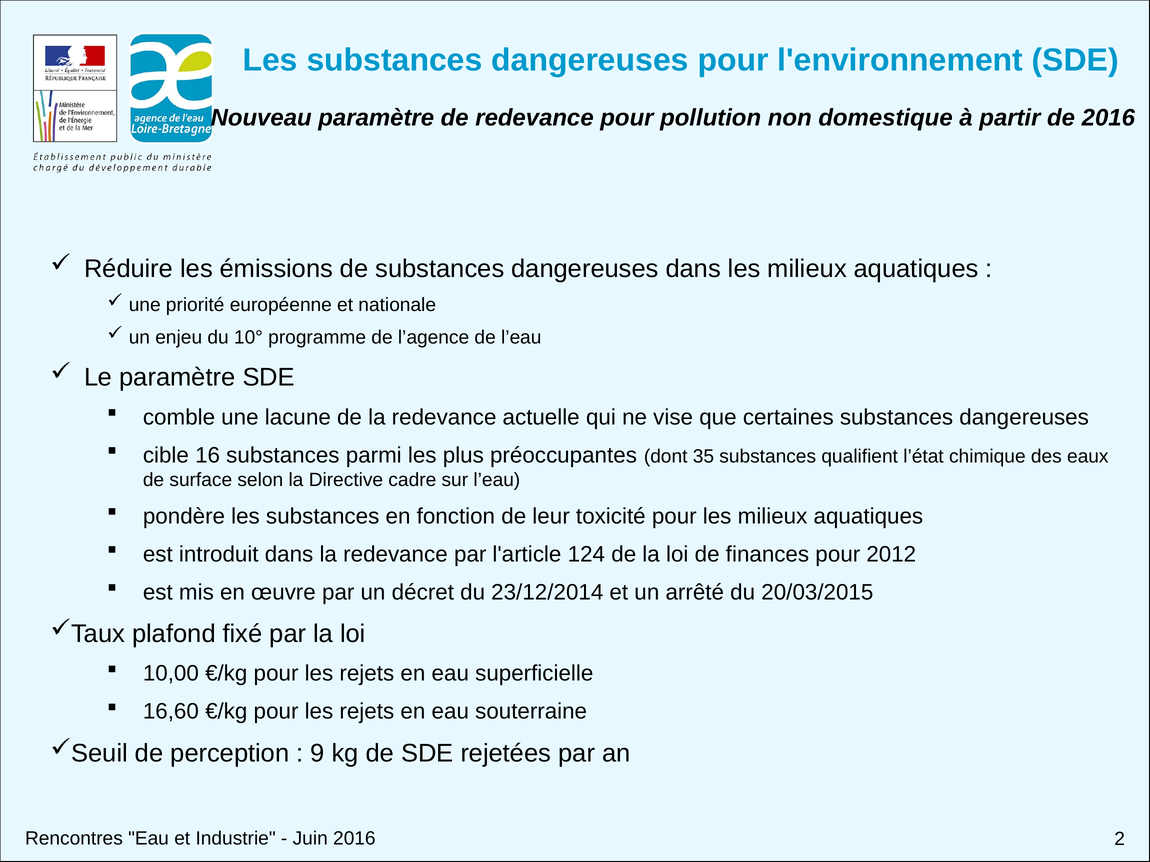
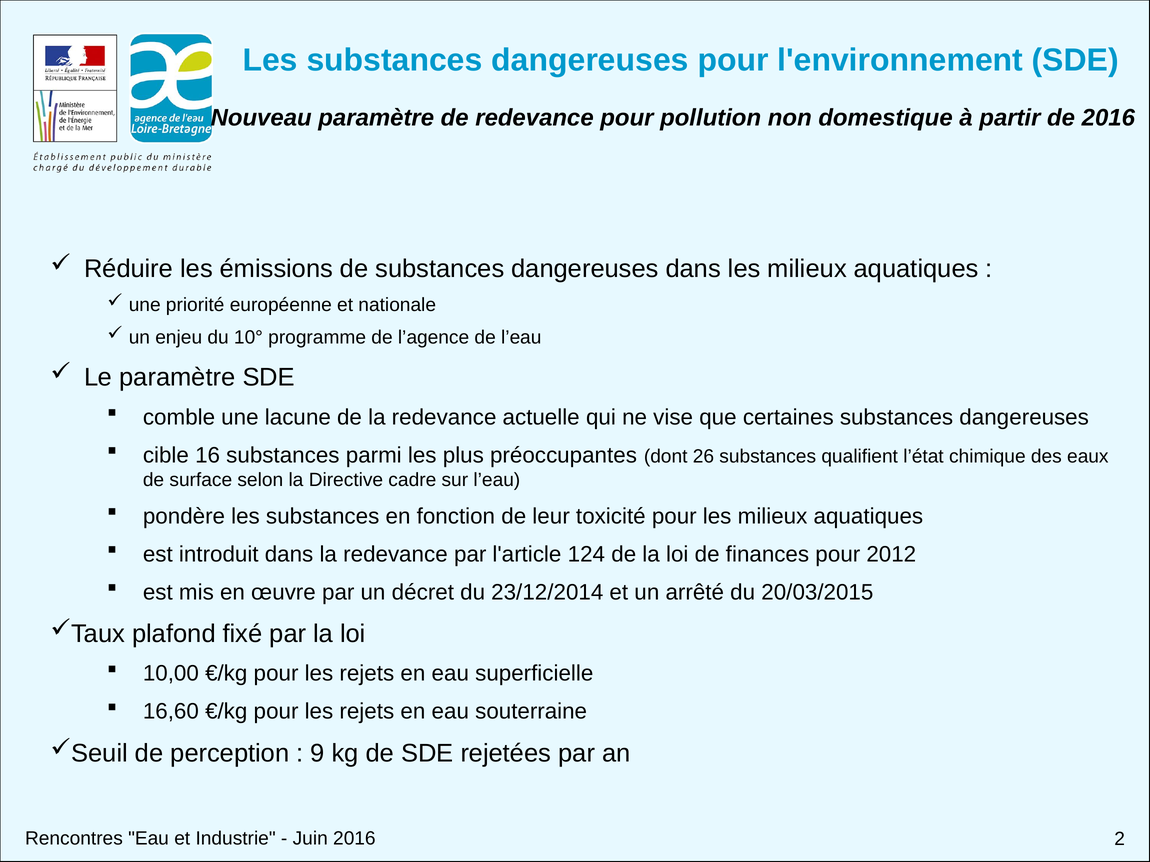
35: 35 -> 26
